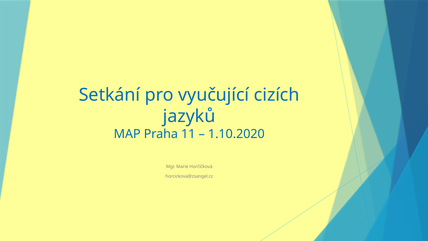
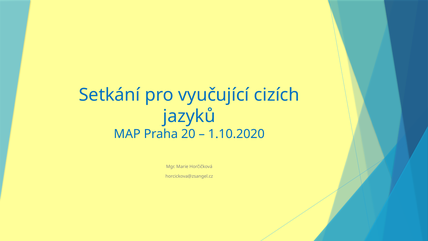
11: 11 -> 20
